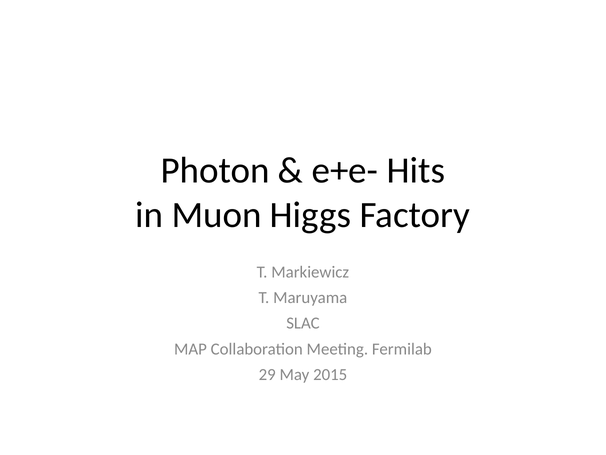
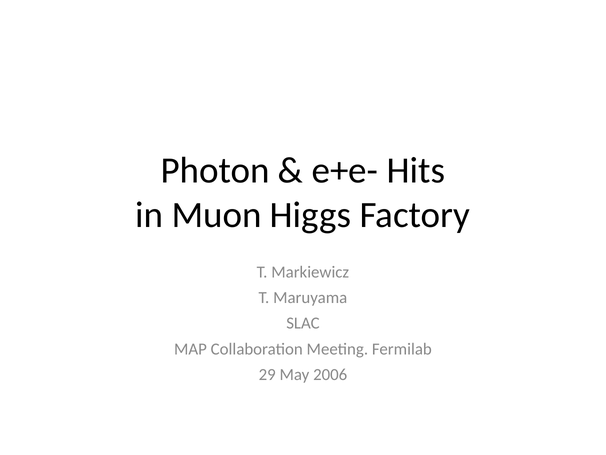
2015: 2015 -> 2006
